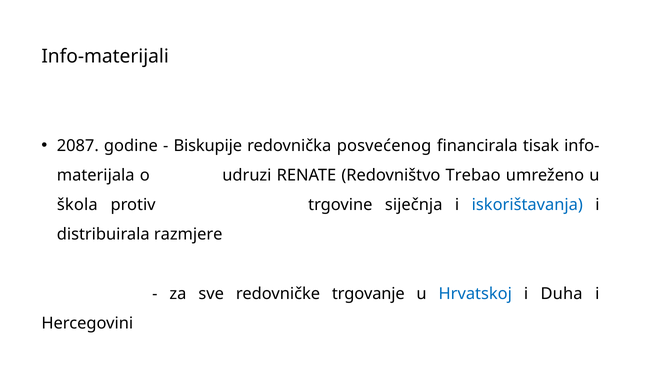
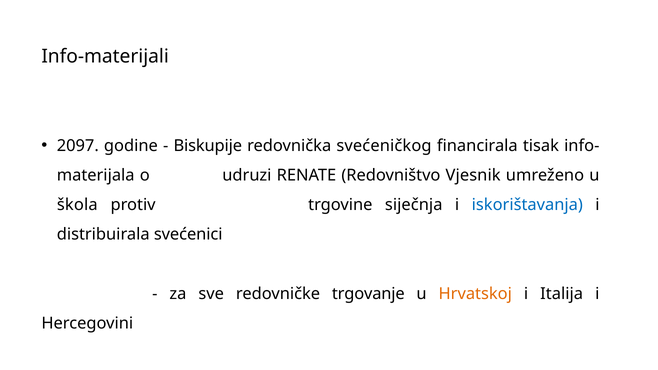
2087: 2087 -> 2097
posvećenog: posvećenog -> svećeničkog
Trebao: Trebao -> Vjesnik
razmjere: razmjere -> svećenici
Hrvatskoj colour: blue -> orange
Duha: Duha -> Italija
